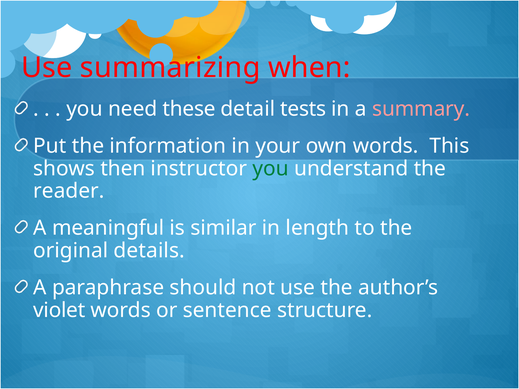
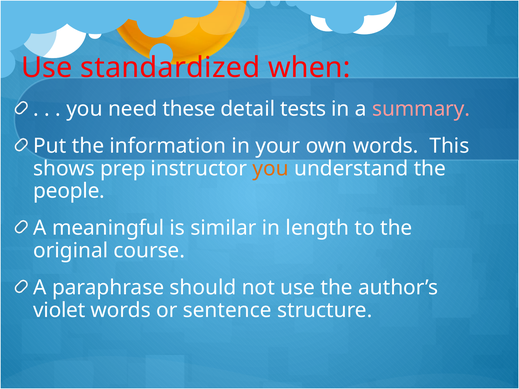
summarizing: summarizing -> standardized
then: then -> prep
you at (271, 169) colour: green -> orange
reader: reader -> people
details: details -> course
